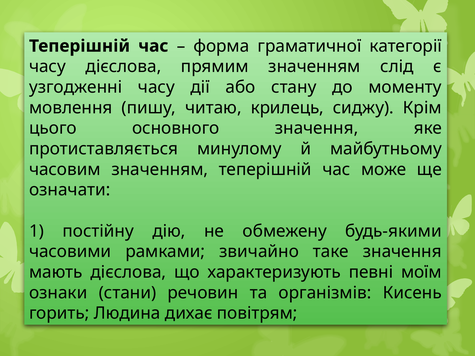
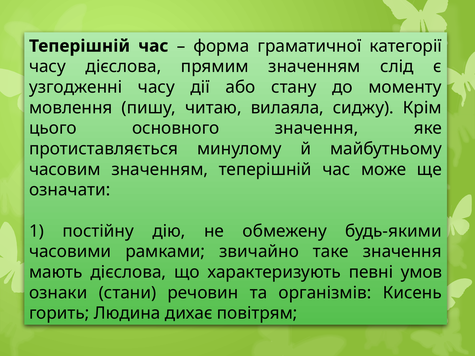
крилець: крилець -> вилаяла
моїм: моїм -> умов
